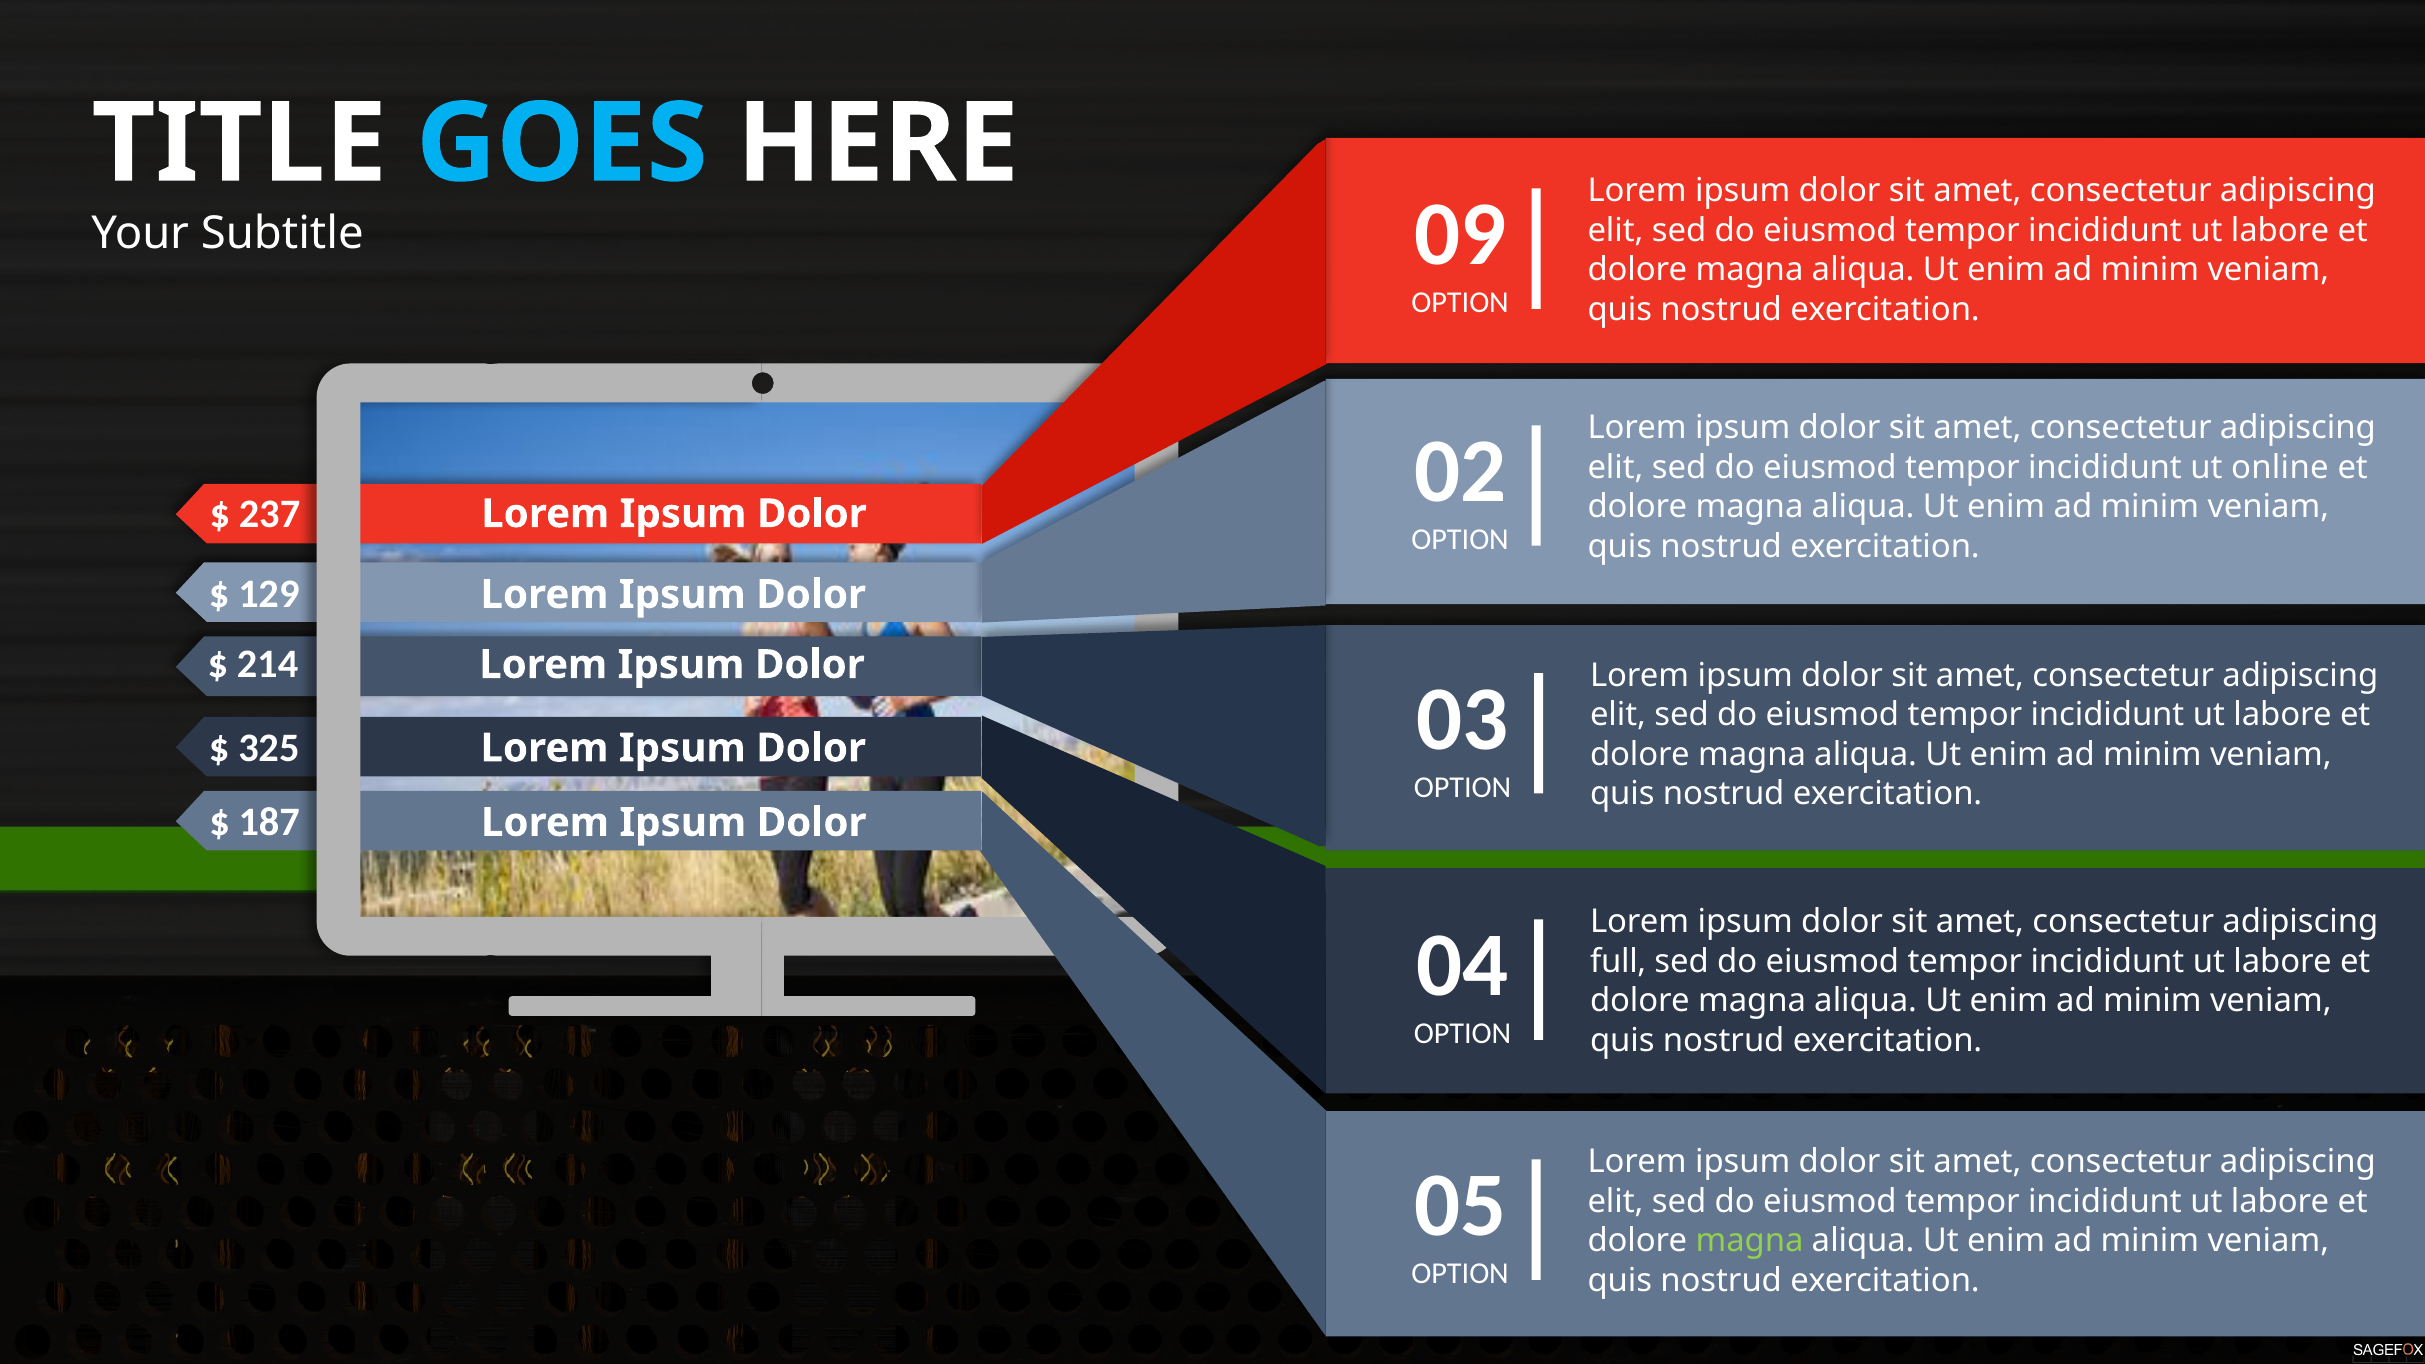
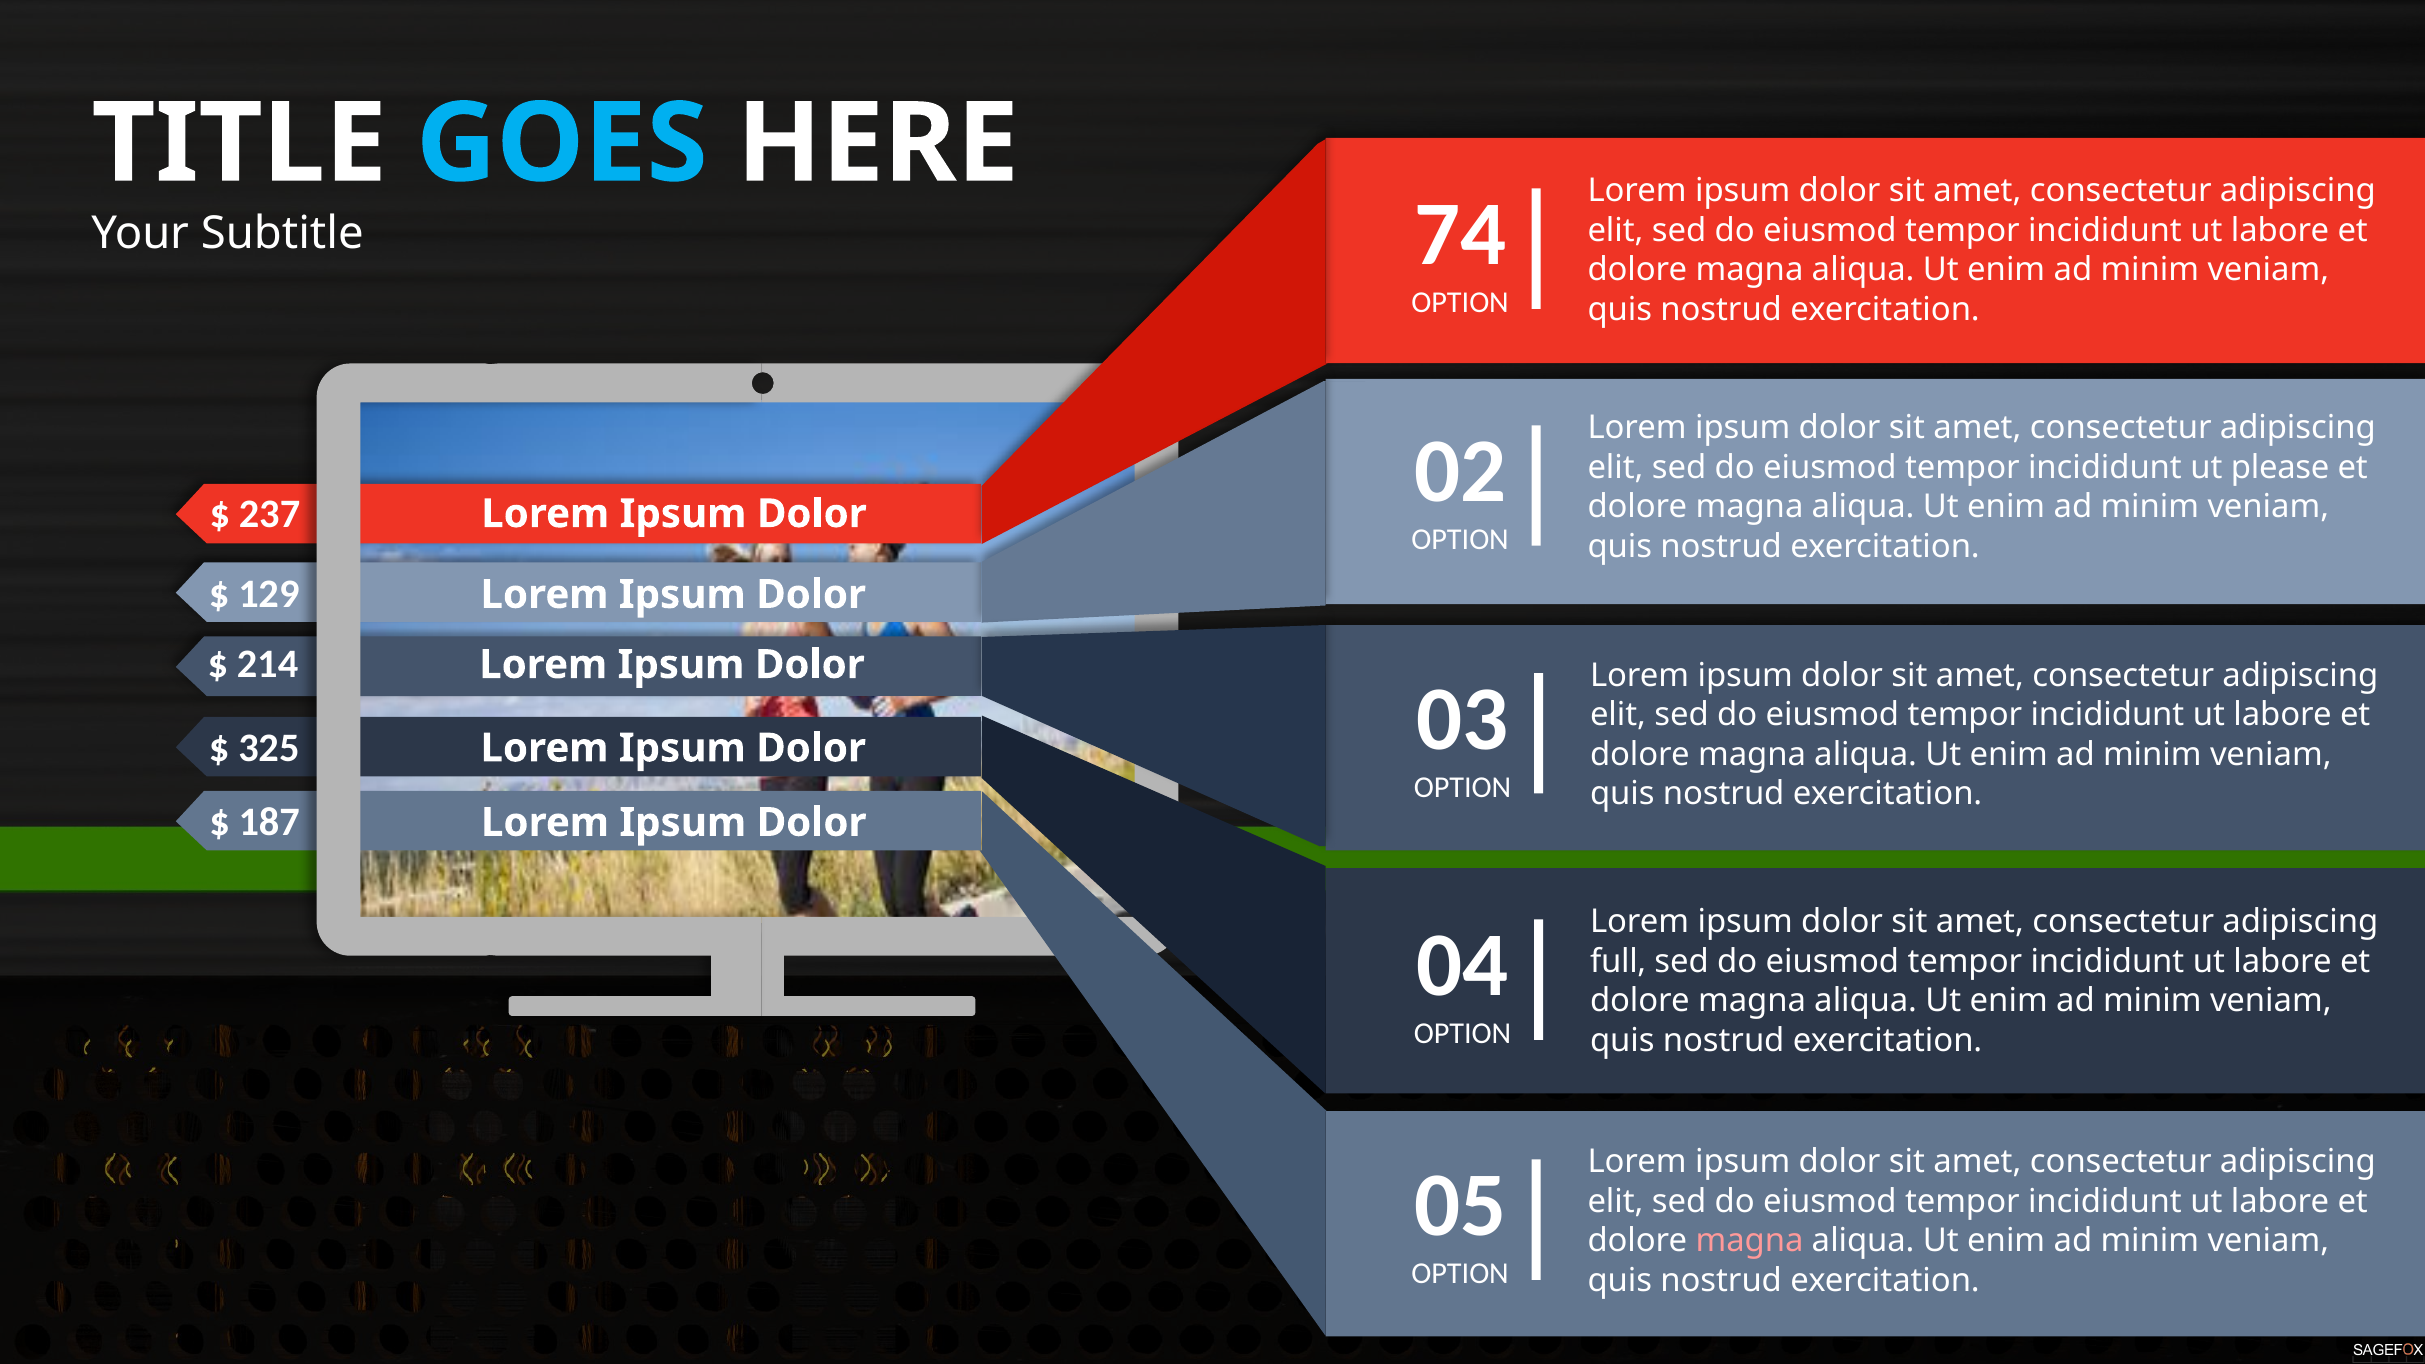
09: 09 -> 74
online: online -> please
magna at (1750, 1241) colour: light green -> pink
